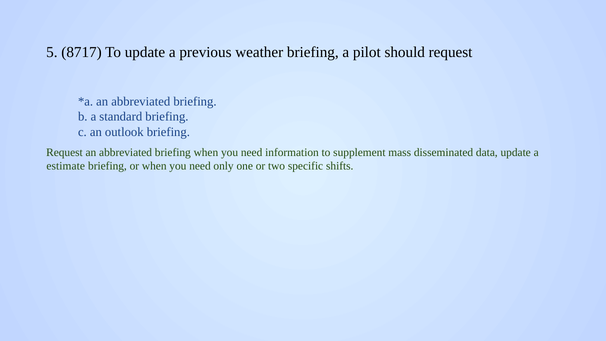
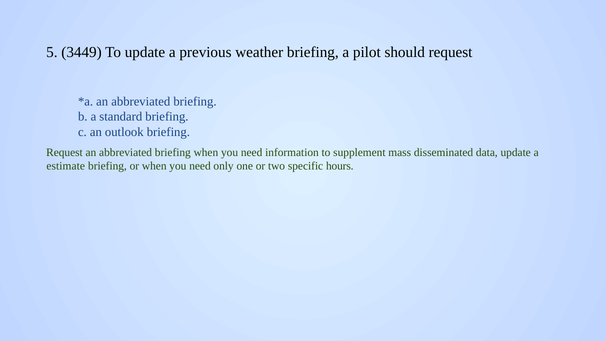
8717: 8717 -> 3449
shifts: shifts -> hours
